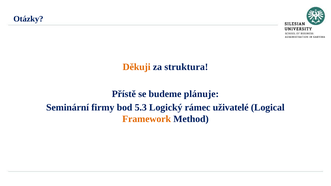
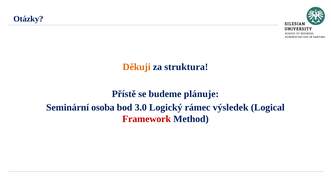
firmy: firmy -> osoba
5.3: 5.3 -> 3.0
uživatelé: uživatelé -> výsledek
Framework colour: orange -> red
